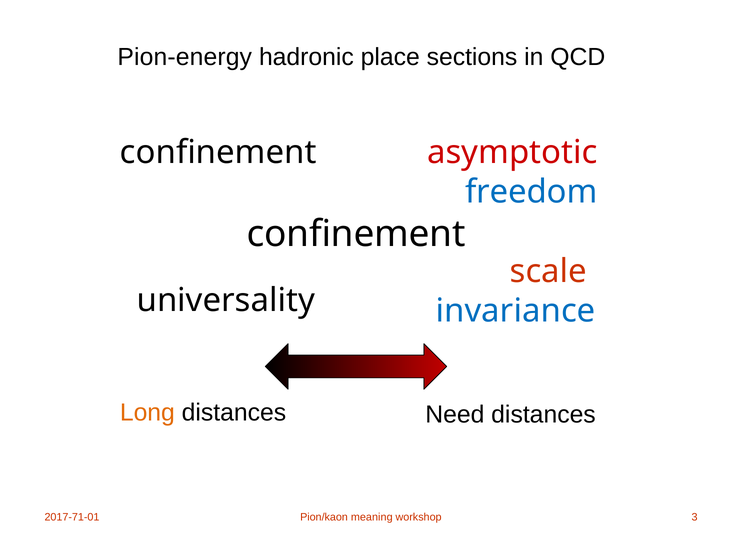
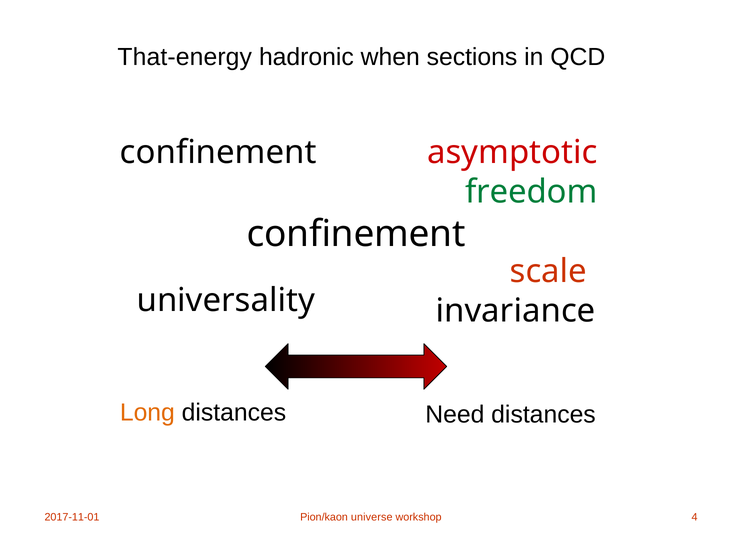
Pion-energy: Pion-energy -> That-energy
place: place -> when
freedom colour: blue -> green
invariance colour: blue -> black
2017-71-01: 2017-71-01 -> 2017-11-01
meaning: meaning -> universe
3: 3 -> 4
